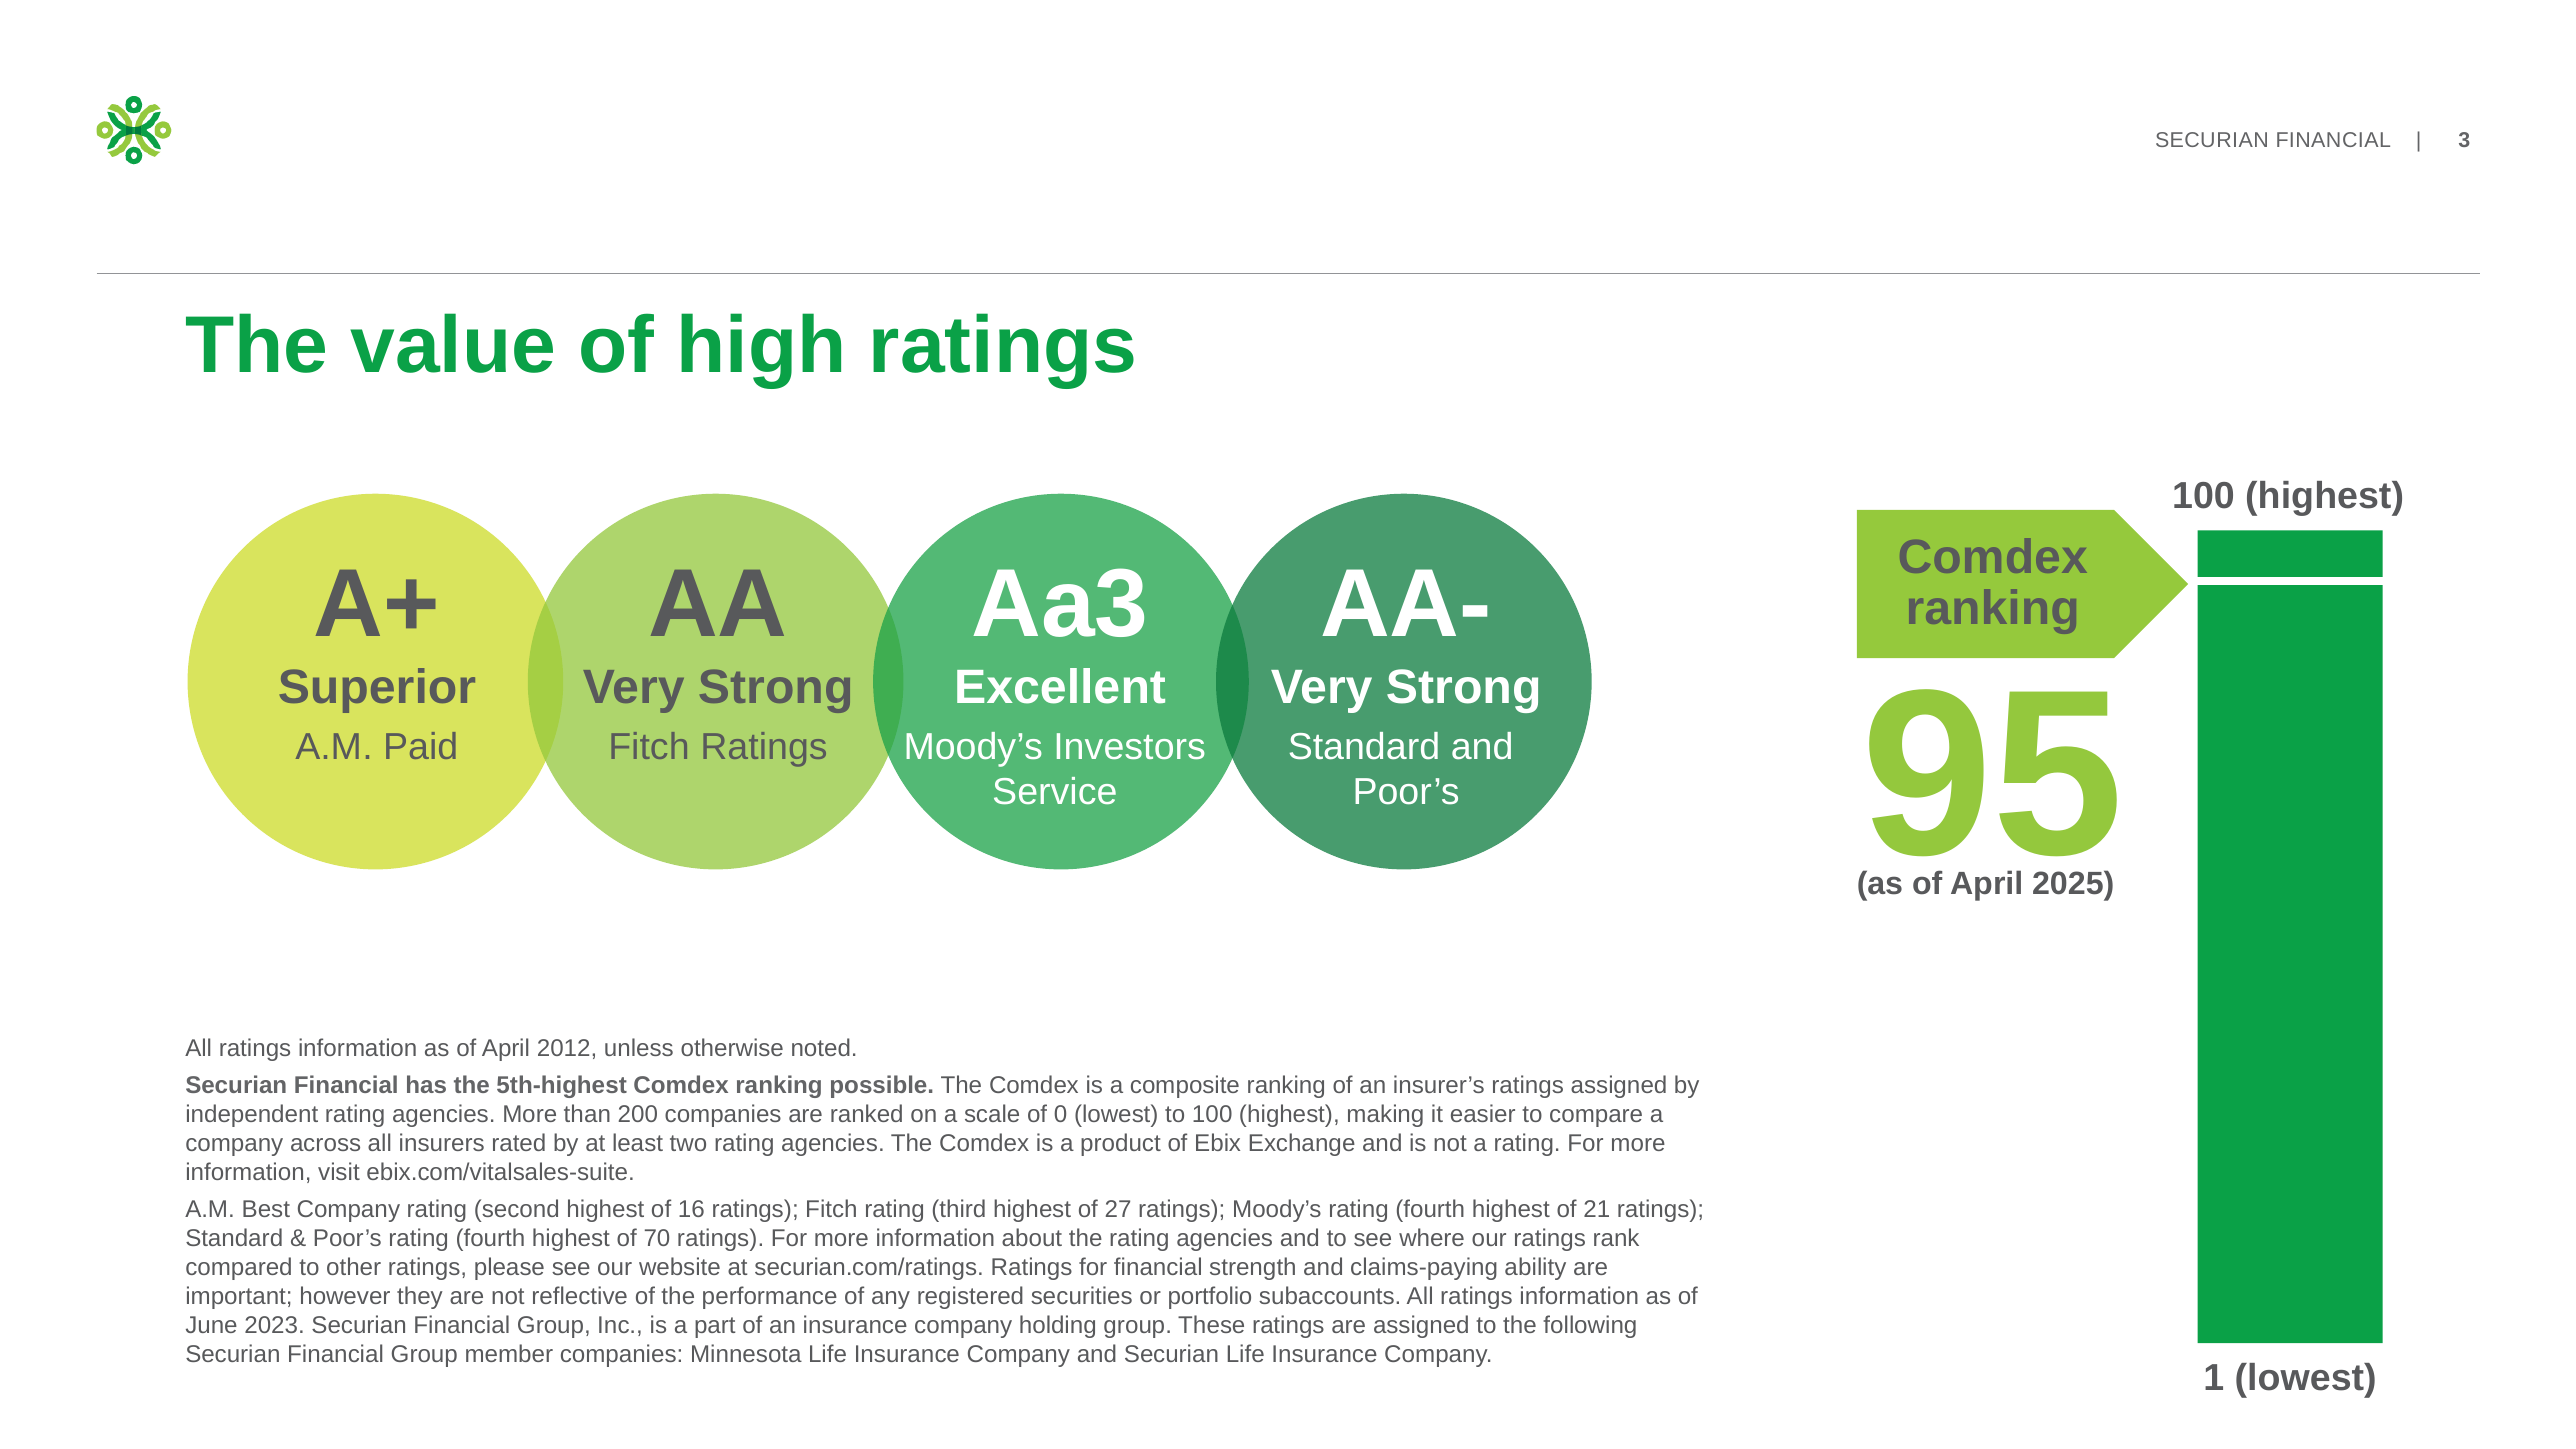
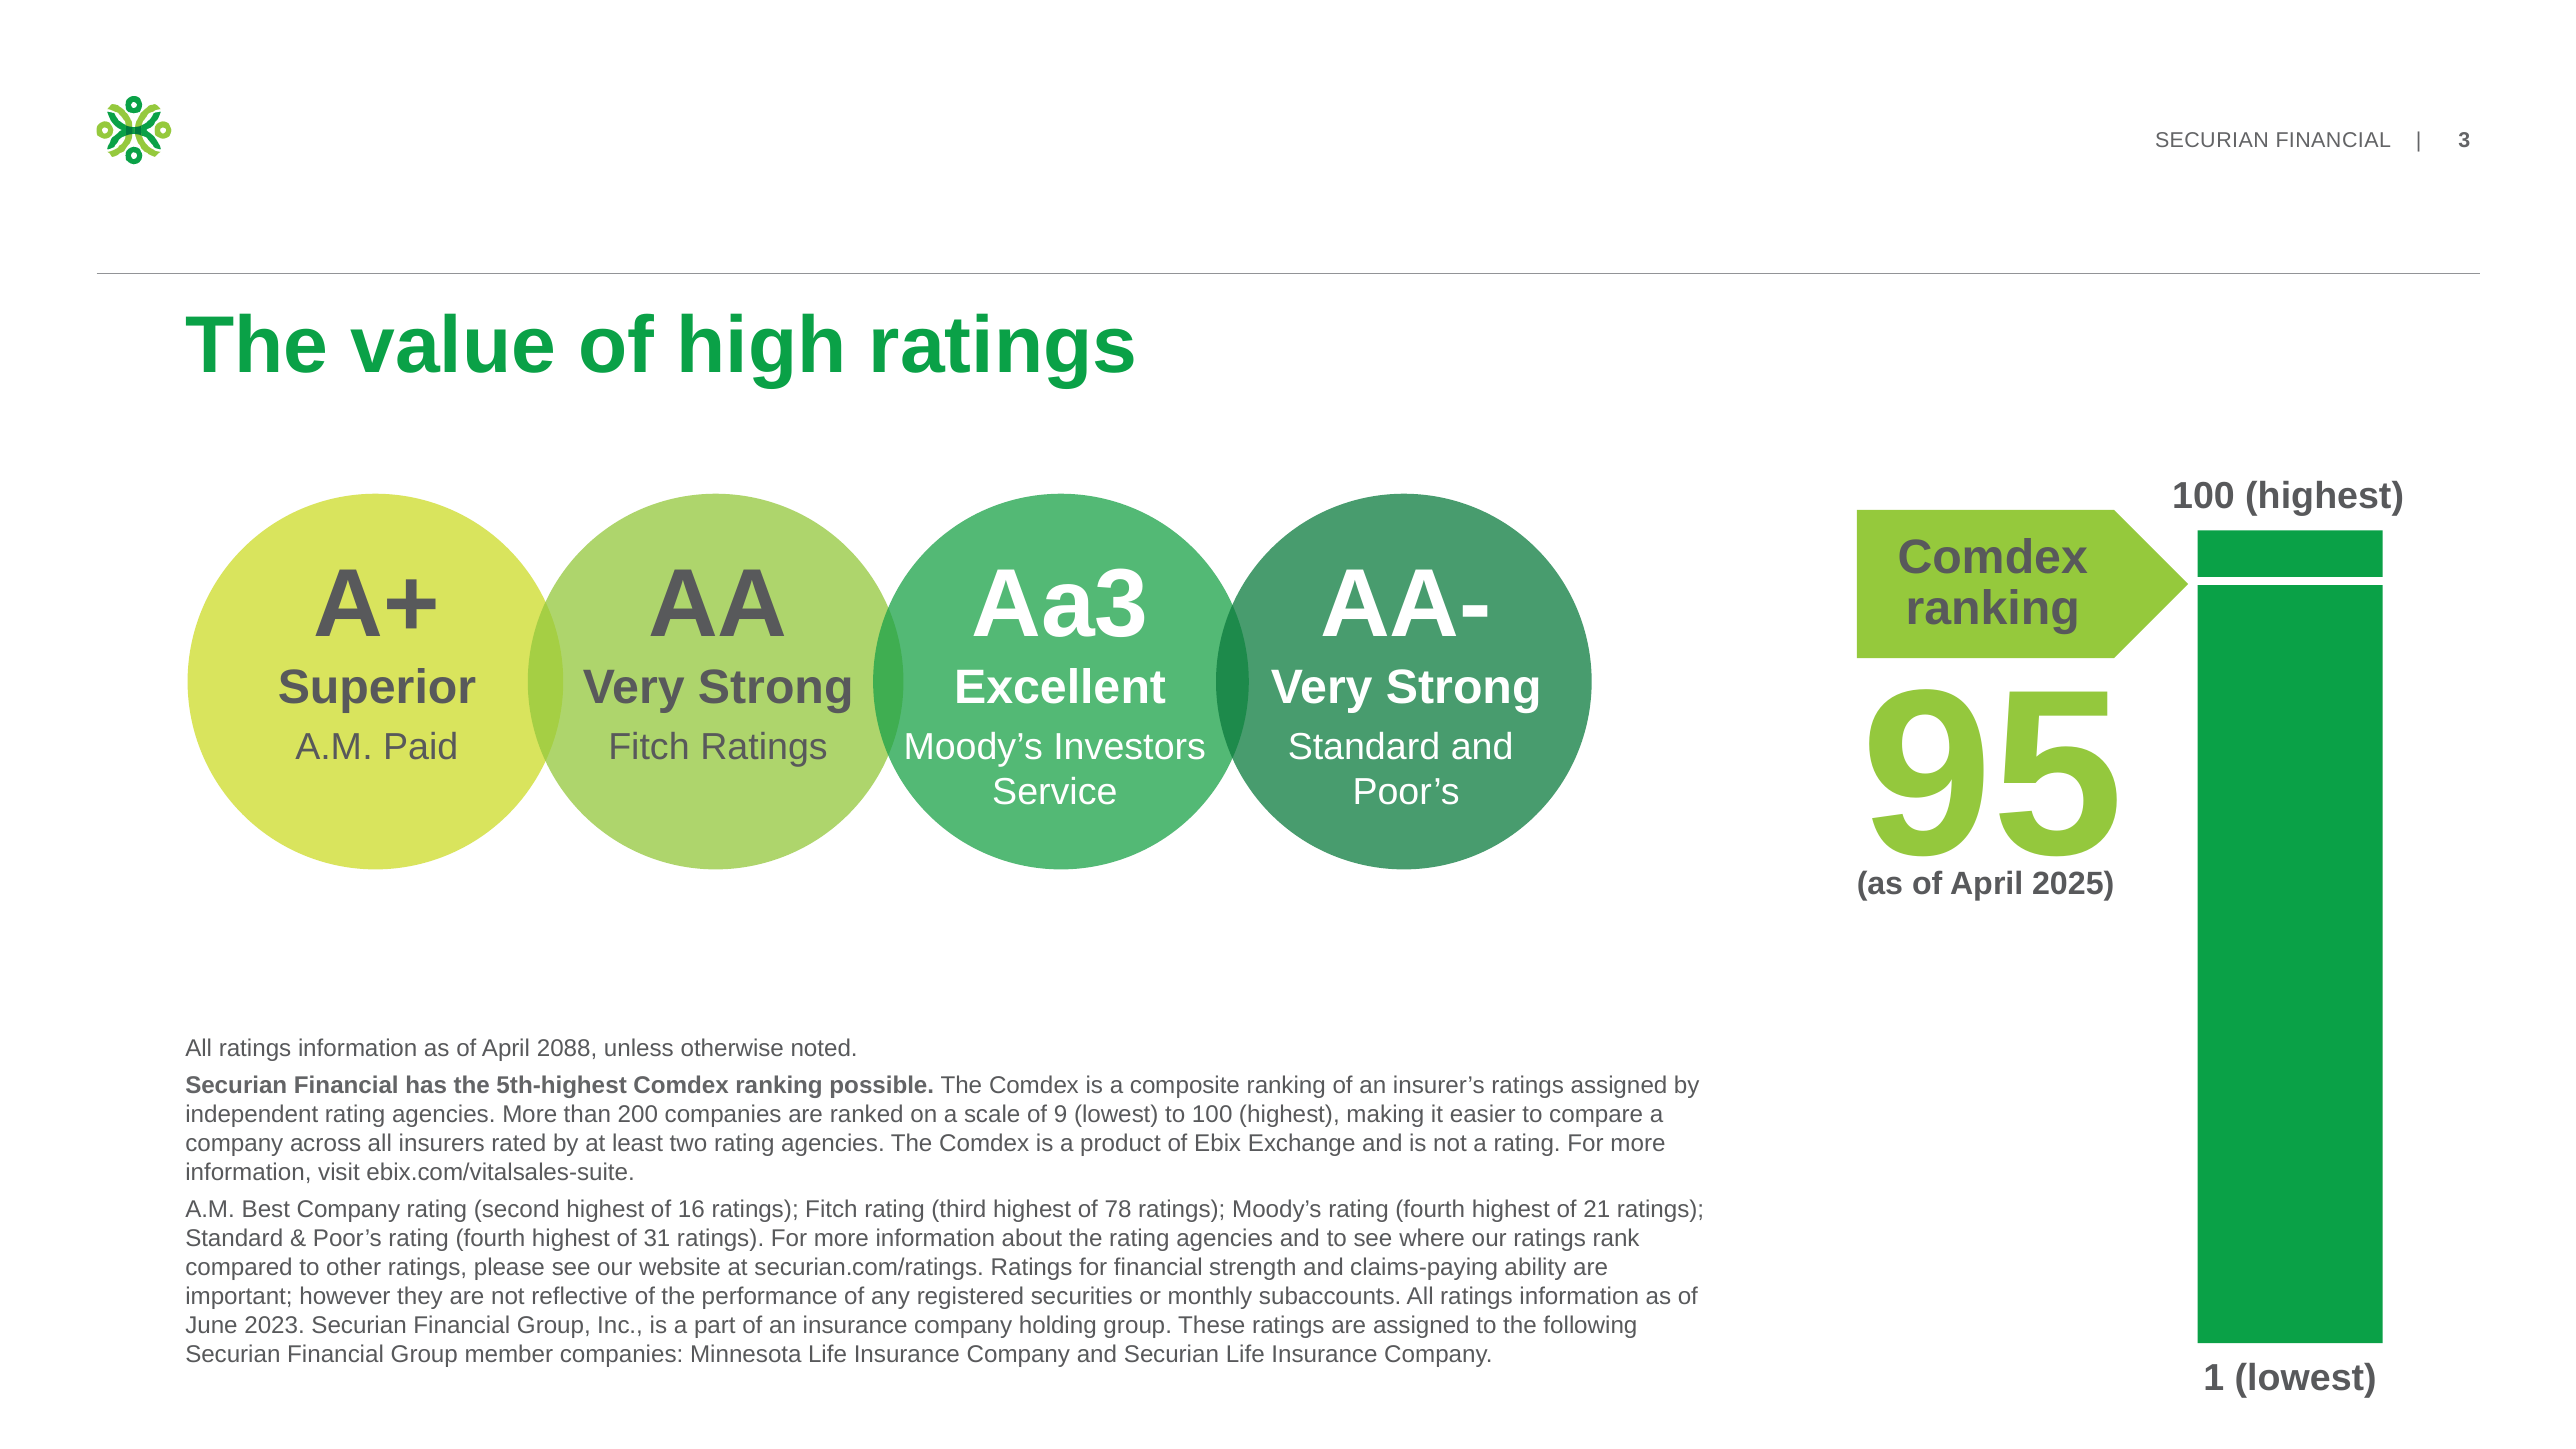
2012: 2012 -> 2088
0: 0 -> 9
27: 27 -> 78
70: 70 -> 31
portfolio: portfolio -> monthly
